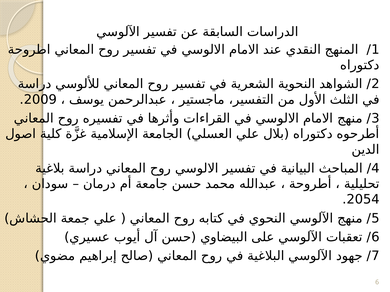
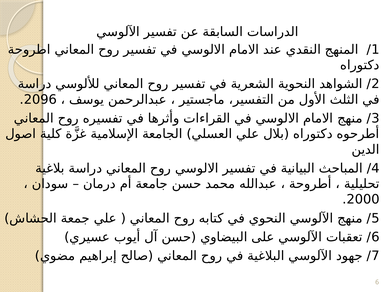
2009: 2009 -> 2096
2054: 2054 -> 2000
